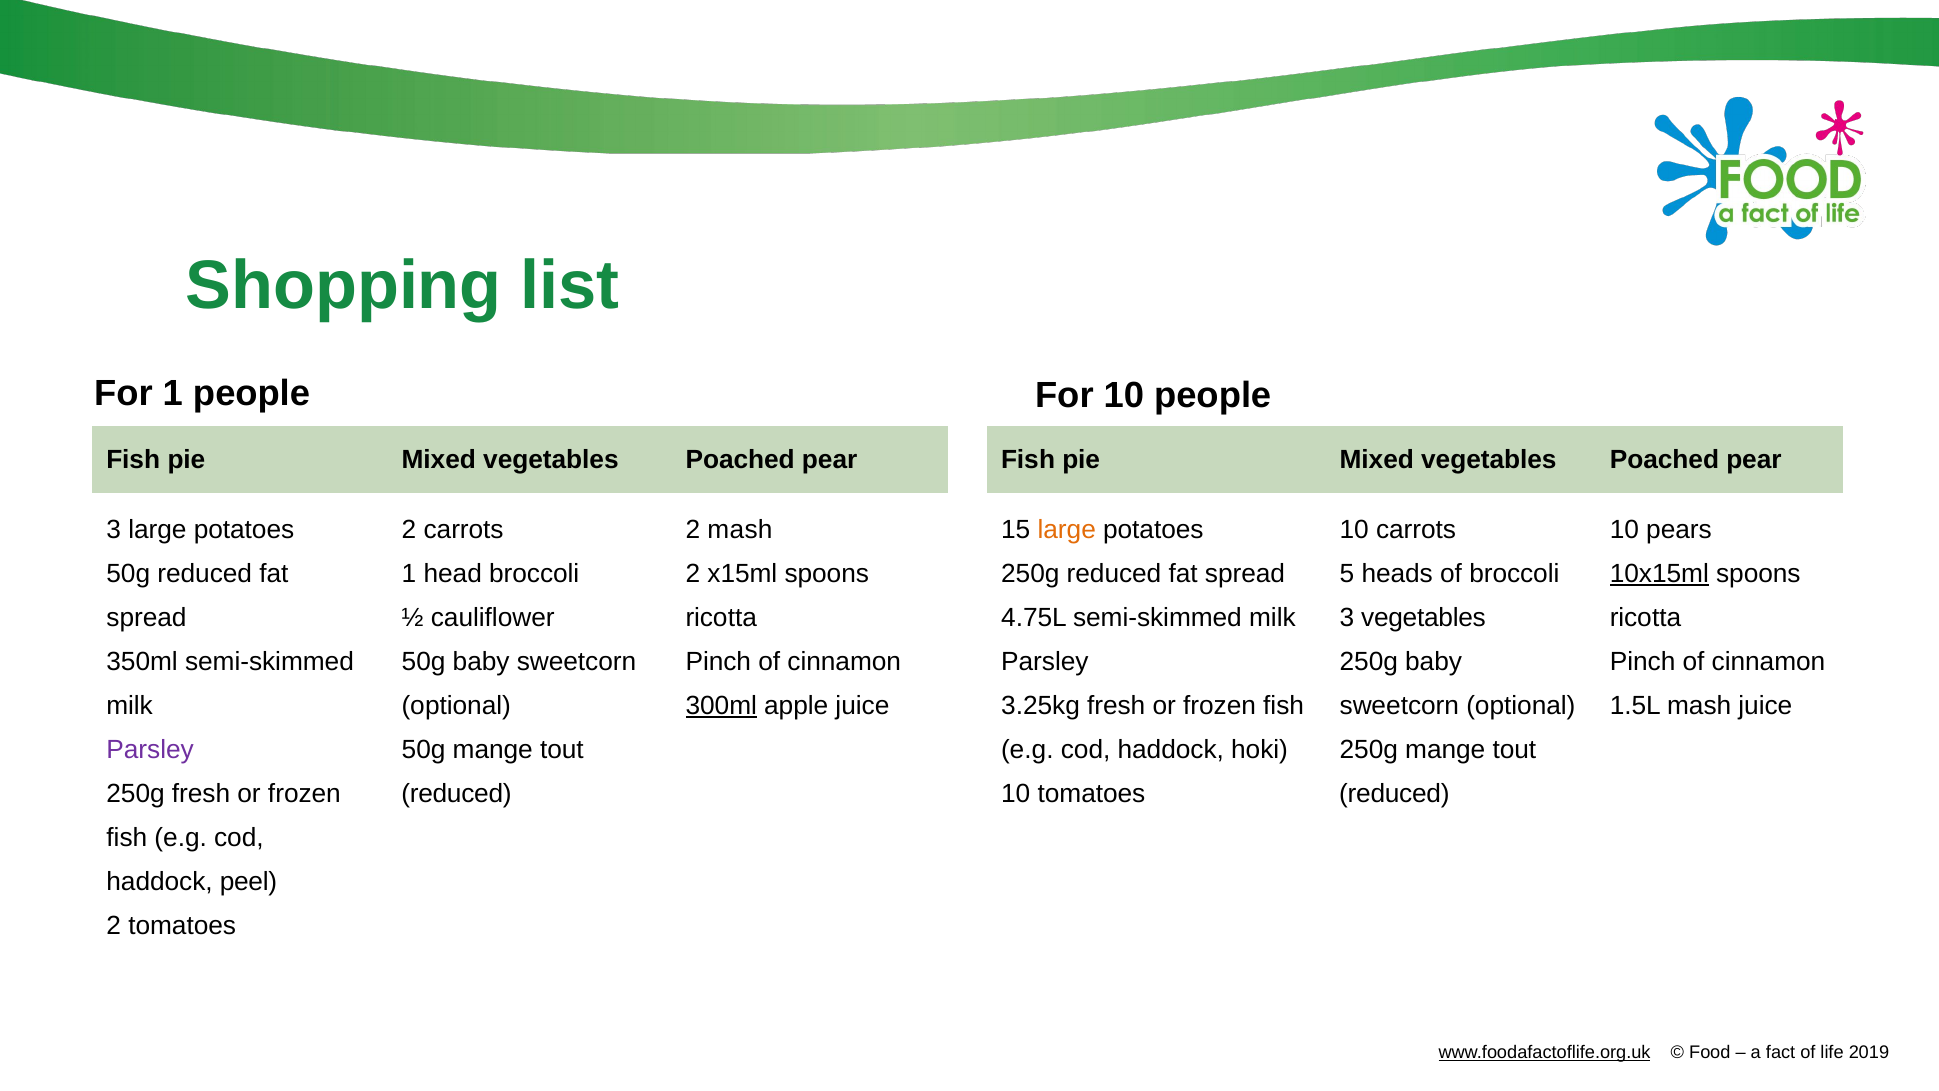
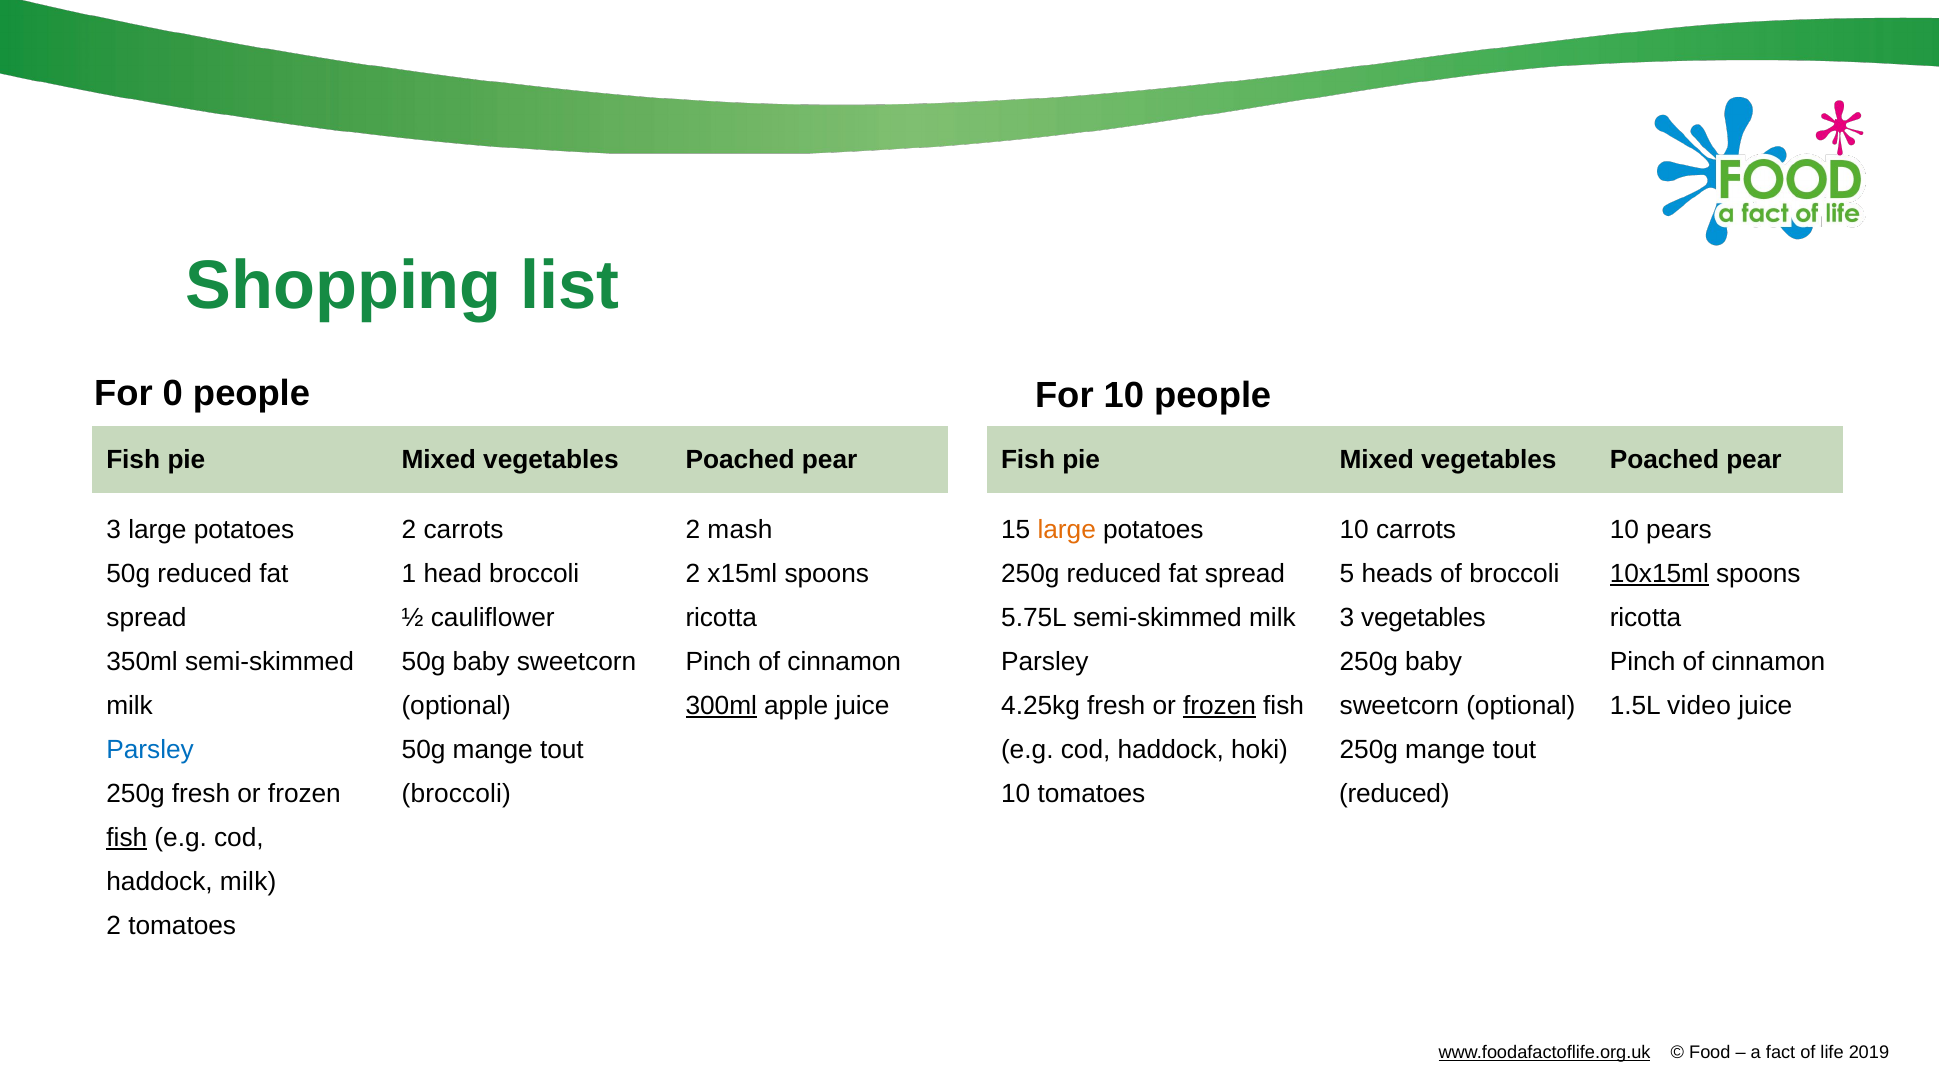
For 1: 1 -> 0
4.75L: 4.75L -> 5.75L
3.25kg: 3.25kg -> 4.25kg
frozen at (1220, 706) underline: none -> present
1.5L mash: mash -> video
Parsley at (150, 750) colour: purple -> blue
reduced at (456, 794): reduced -> broccoli
fish at (127, 838) underline: none -> present
haddock peel: peel -> milk
